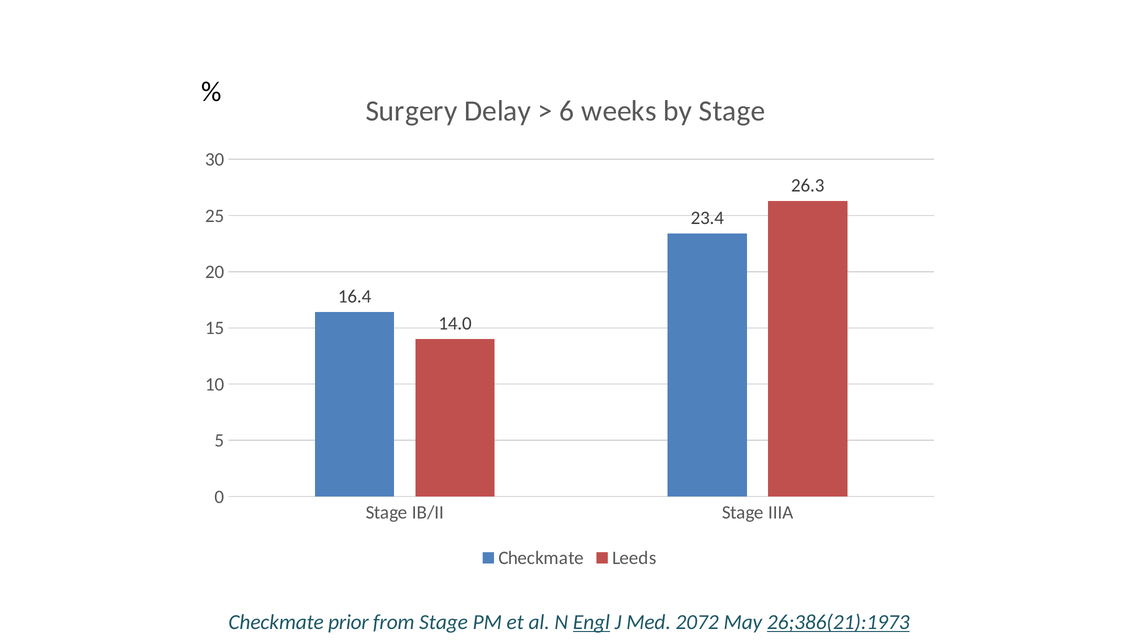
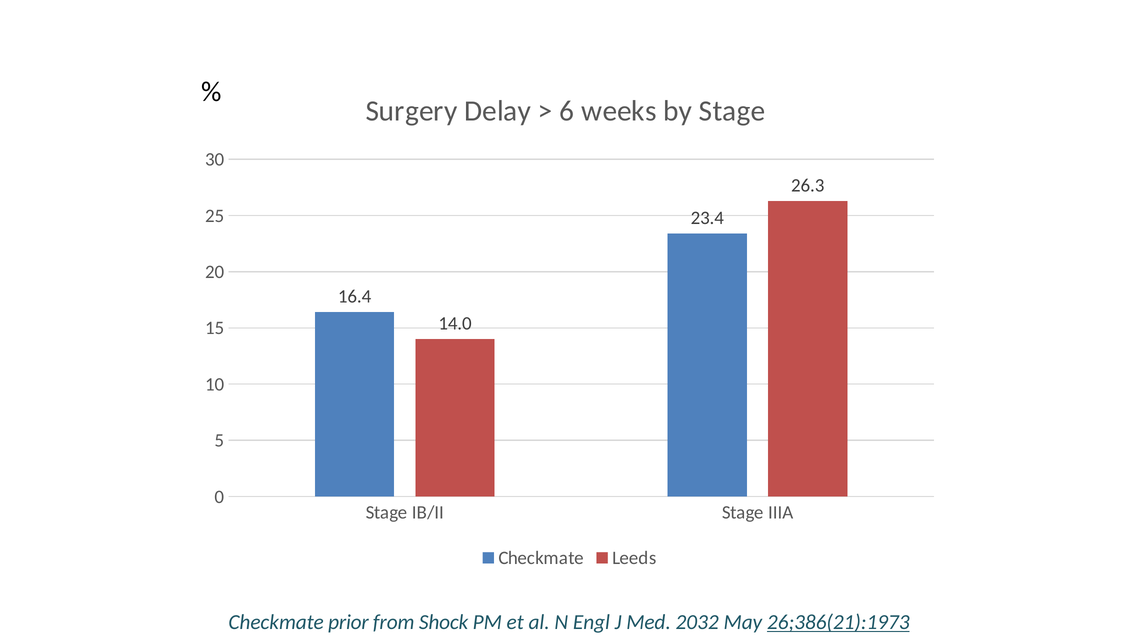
from Stage: Stage -> Shock
Engl underline: present -> none
2072: 2072 -> 2032
